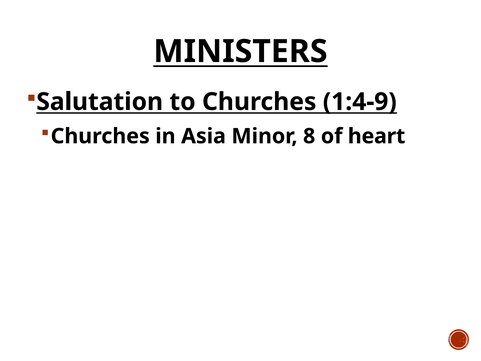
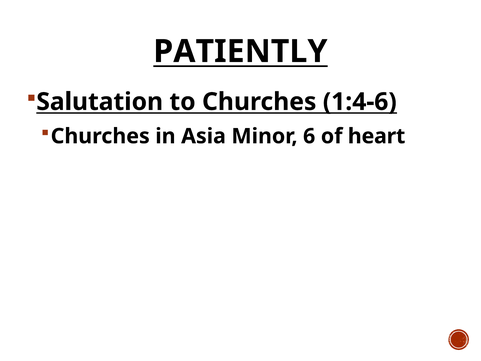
MINISTERS: MINISTERS -> PATIENTLY
1:4-9: 1:4-9 -> 1:4-6
8: 8 -> 6
